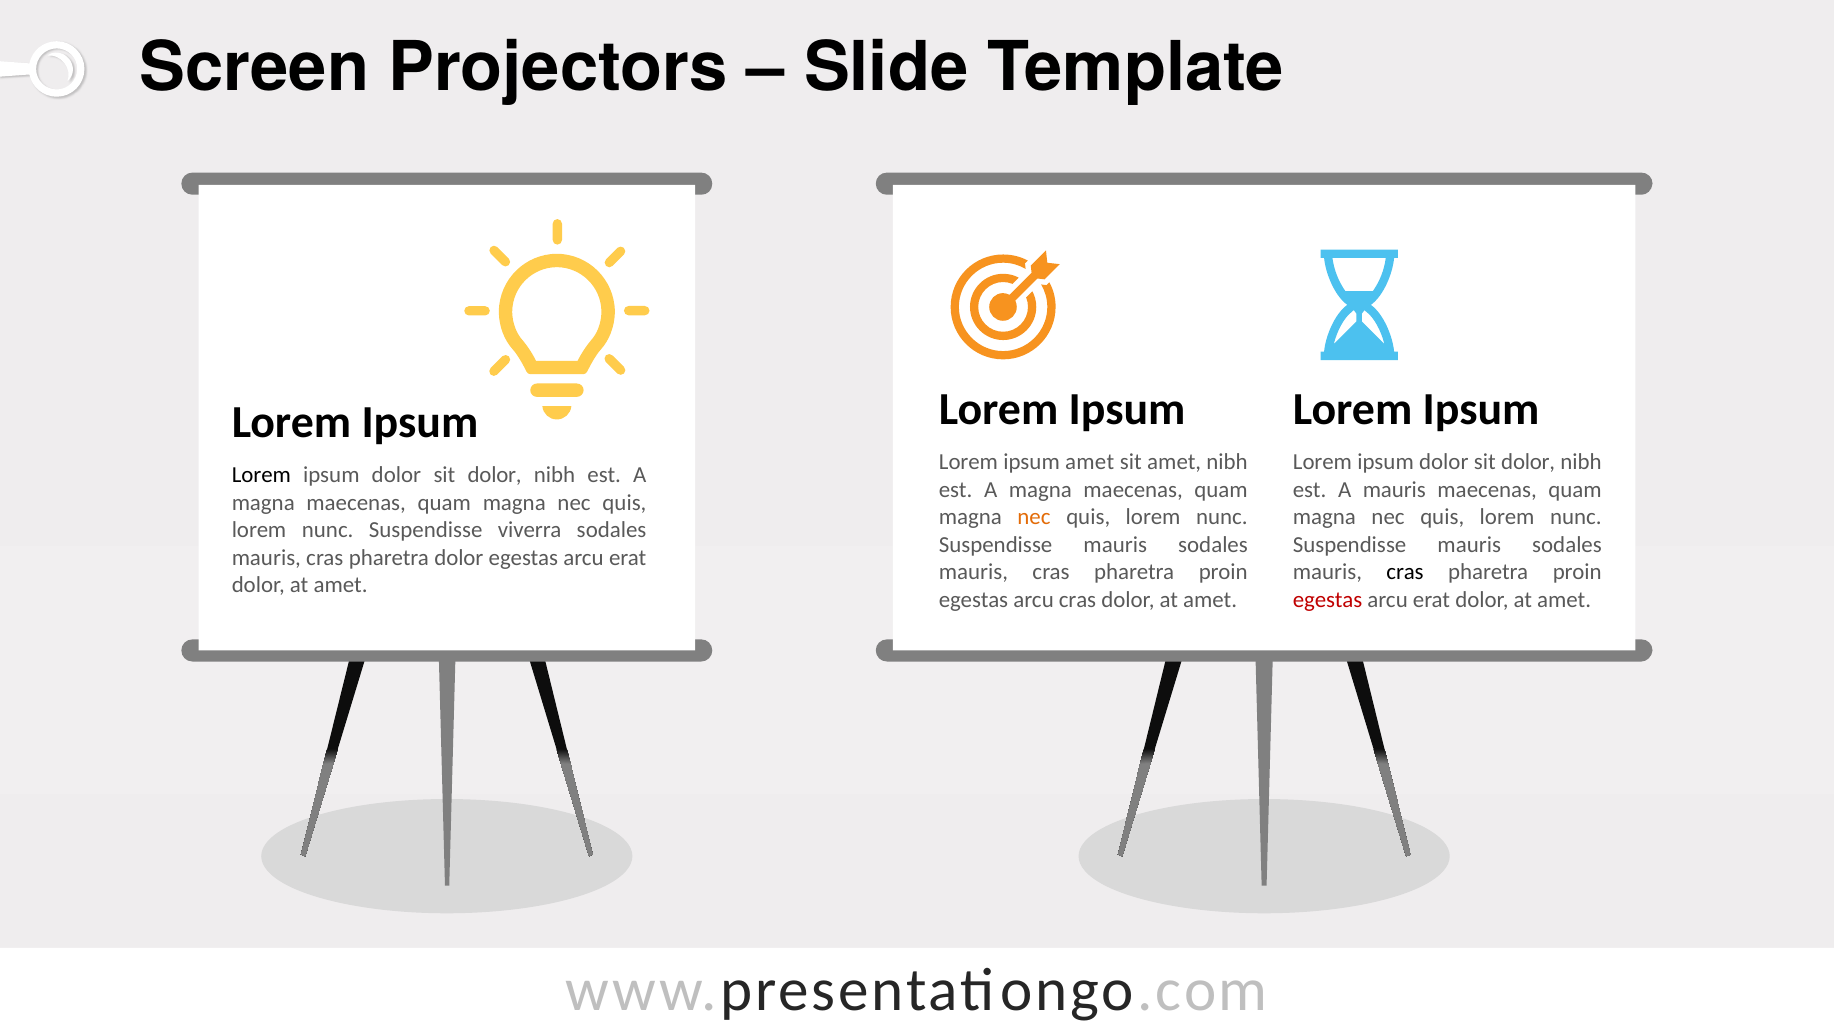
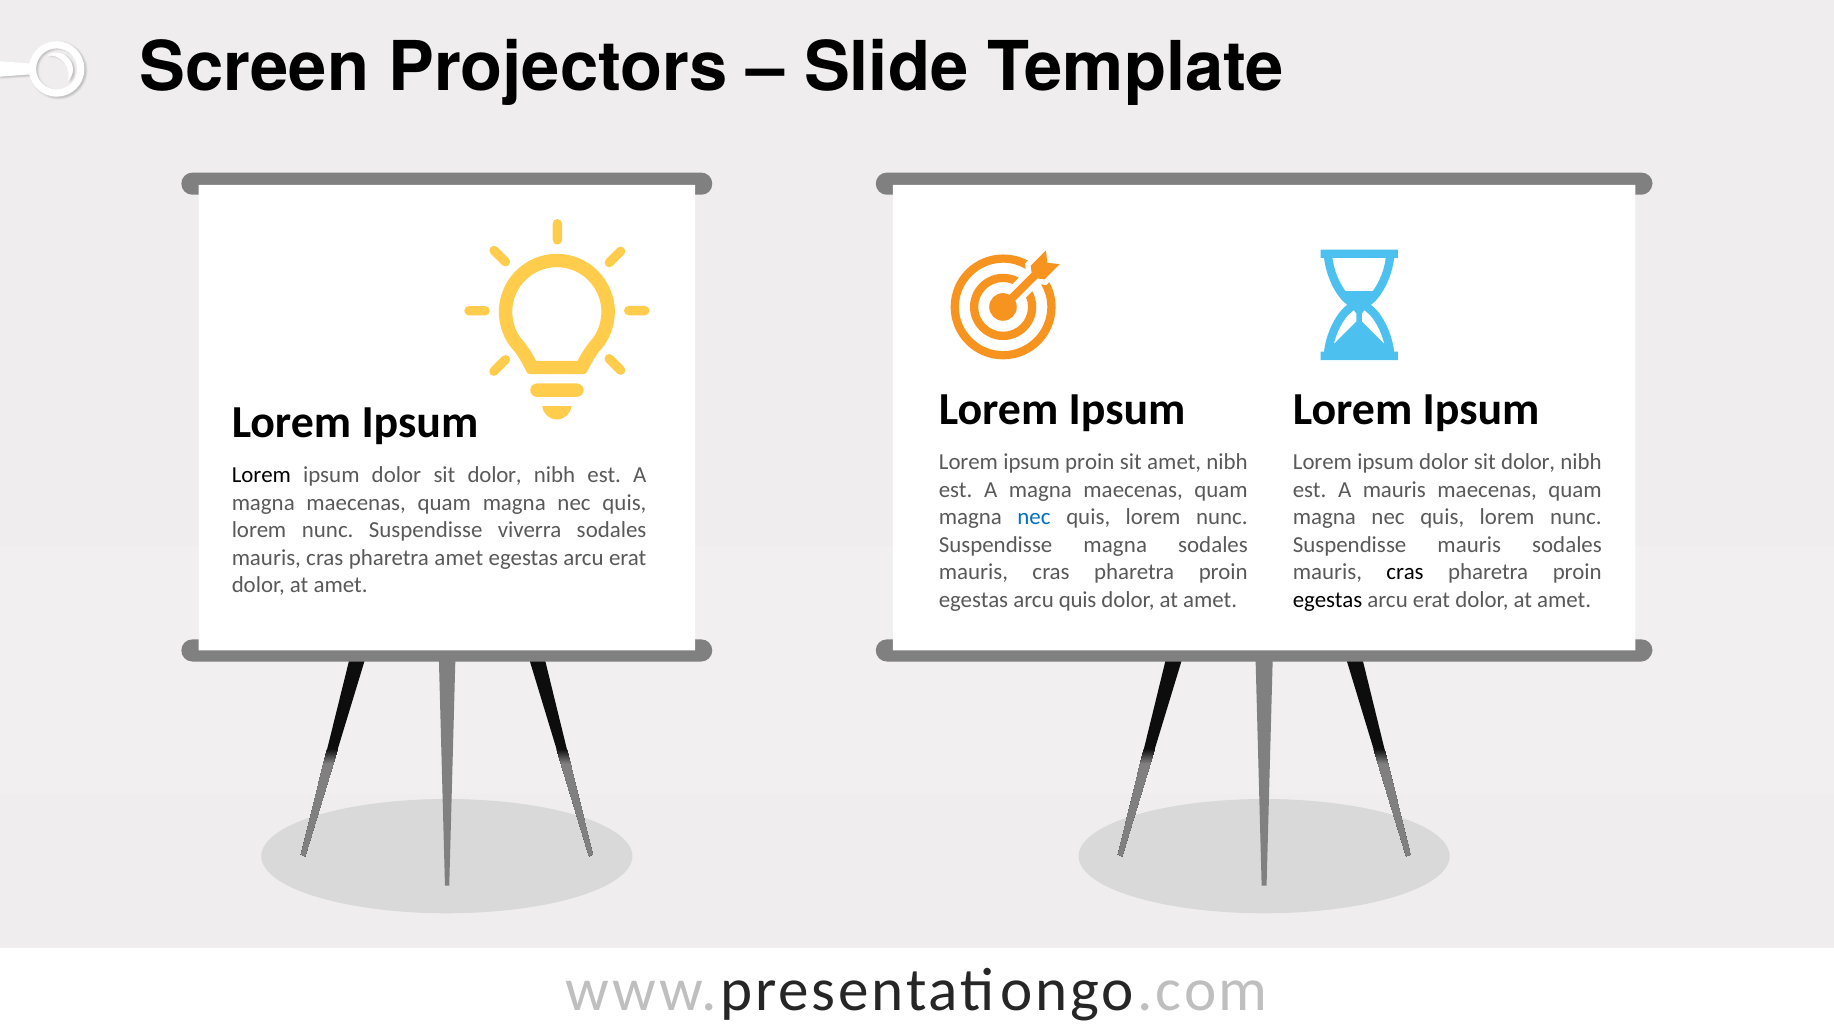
ipsum amet: amet -> proin
nec at (1034, 518) colour: orange -> blue
mauris at (1115, 545): mauris -> magna
pharetra dolor: dolor -> amet
arcu cras: cras -> quis
egestas at (1328, 600) colour: red -> black
